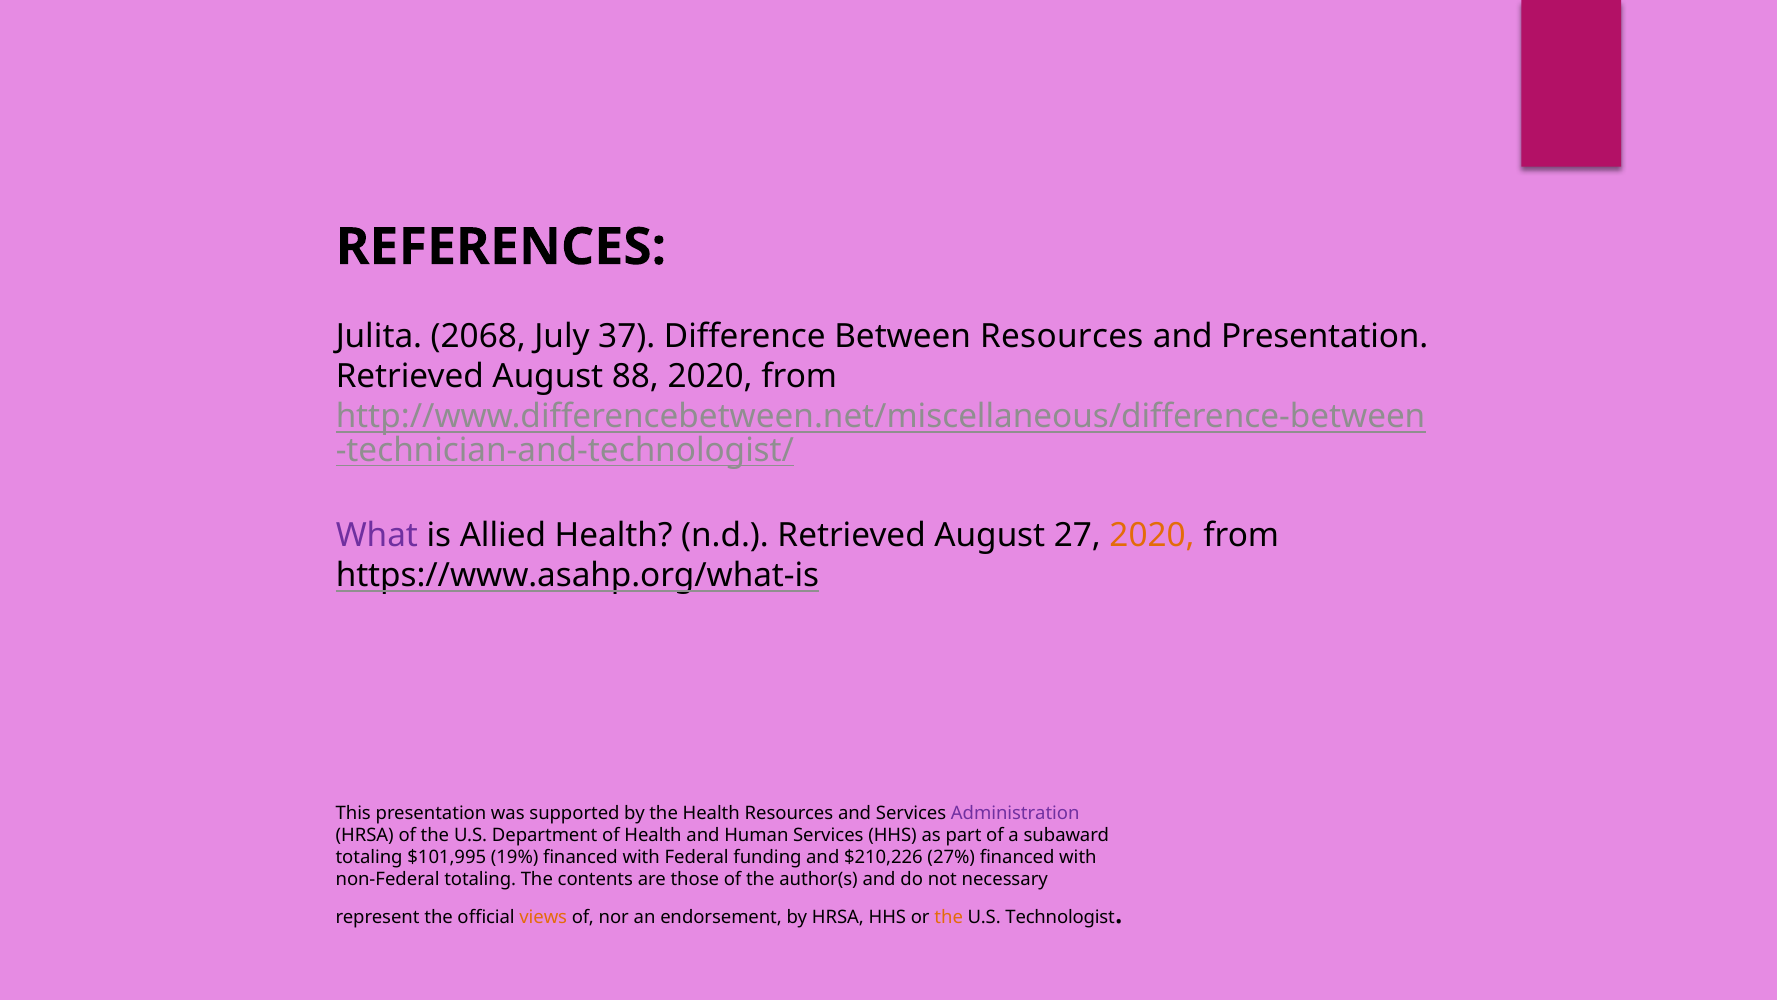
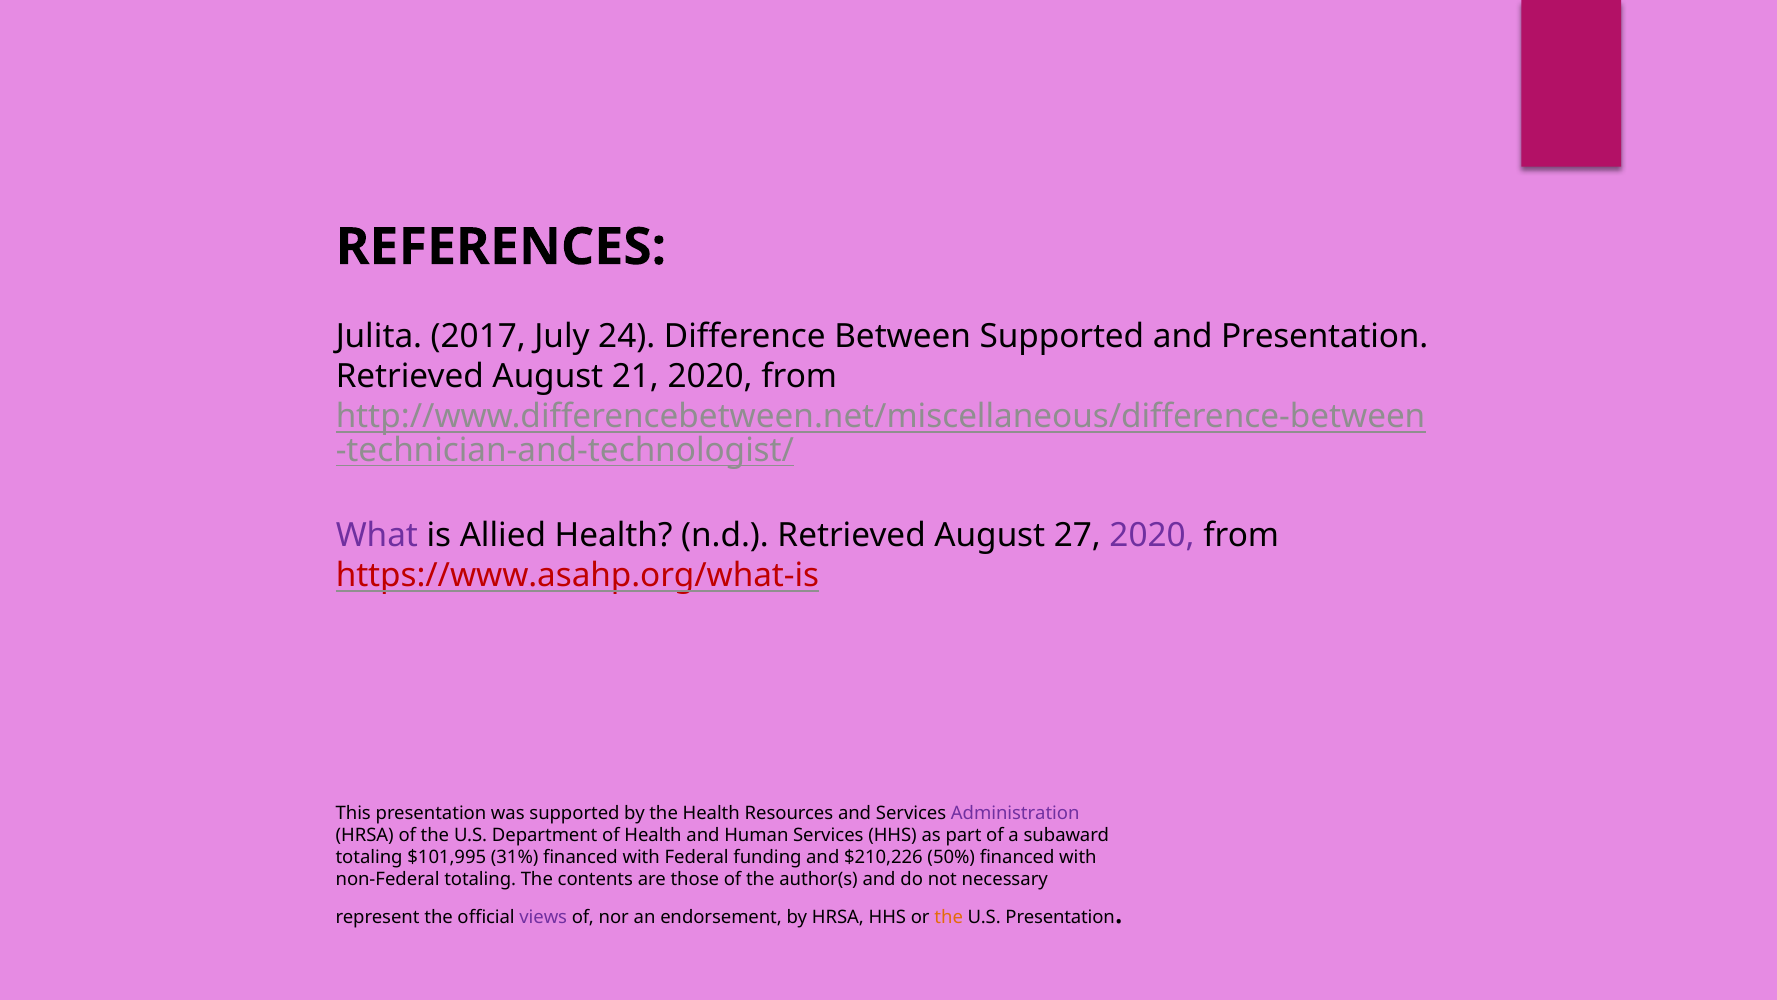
2068: 2068 -> 2017
37: 37 -> 24
Between Resources: Resources -> Supported
88: 88 -> 21
2020 at (1152, 535) colour: orange -> purple
https://www.asahp.org/what-is colour: black -> red
19%: 19% -> 31%
27%: 27% -> 50%
views colour: orange -> purple
U.S Technologist: Technologist -> Presentation
